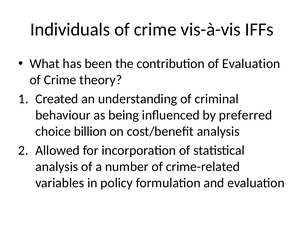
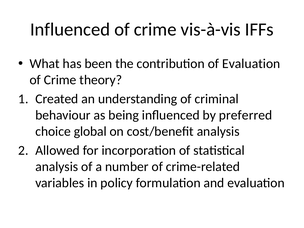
Individuals at (70, 29): Individuals -> Influenced
billion: billion -> global
